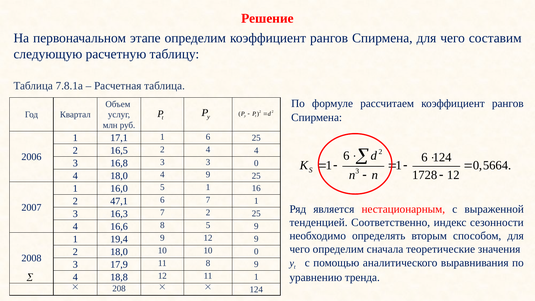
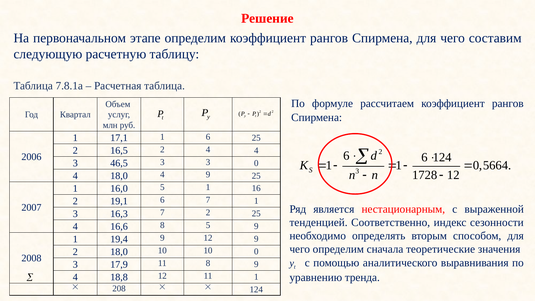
16,8: 16,8 -> 46,5
47,1: 47,1 -> 19,1
